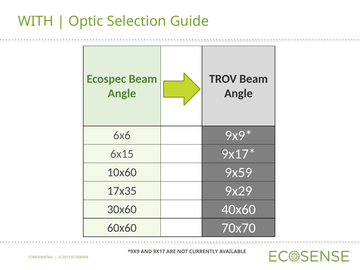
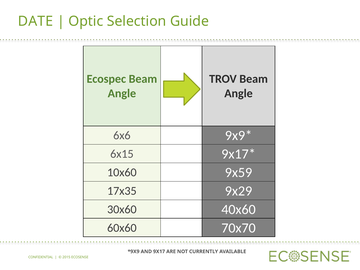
WITH: WITH -> DATE
